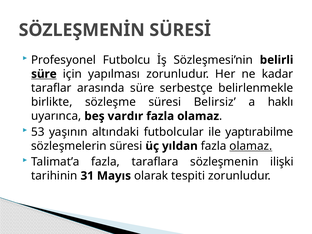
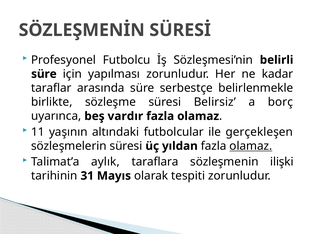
süre at (44, 74) underline: present -> none
haklı: haklı -> borç
53: 53 -> 11
yaptırabilme: yaptırabilme -> gerçekleşen
Talimat’a fazla: fazla -> aylık
